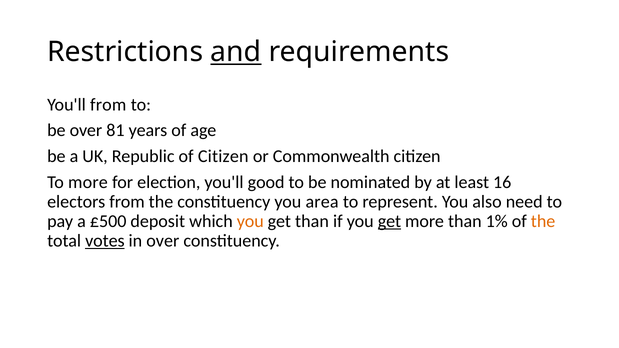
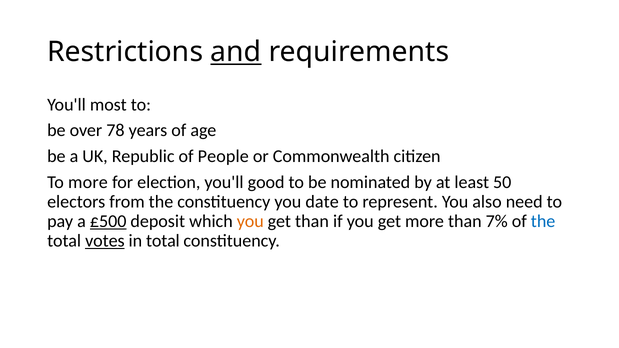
You'll from: from -> most
81: 81 -> 78
of Citizen: Citizen -> People
16: 16 -> 50
area: area -> date
£500 underline: none -> present
get at (389, 222) underline: present -> none
1%: 1% -> 7%
the at (543, 222) colour: orange -> blue
in over: over -> total
